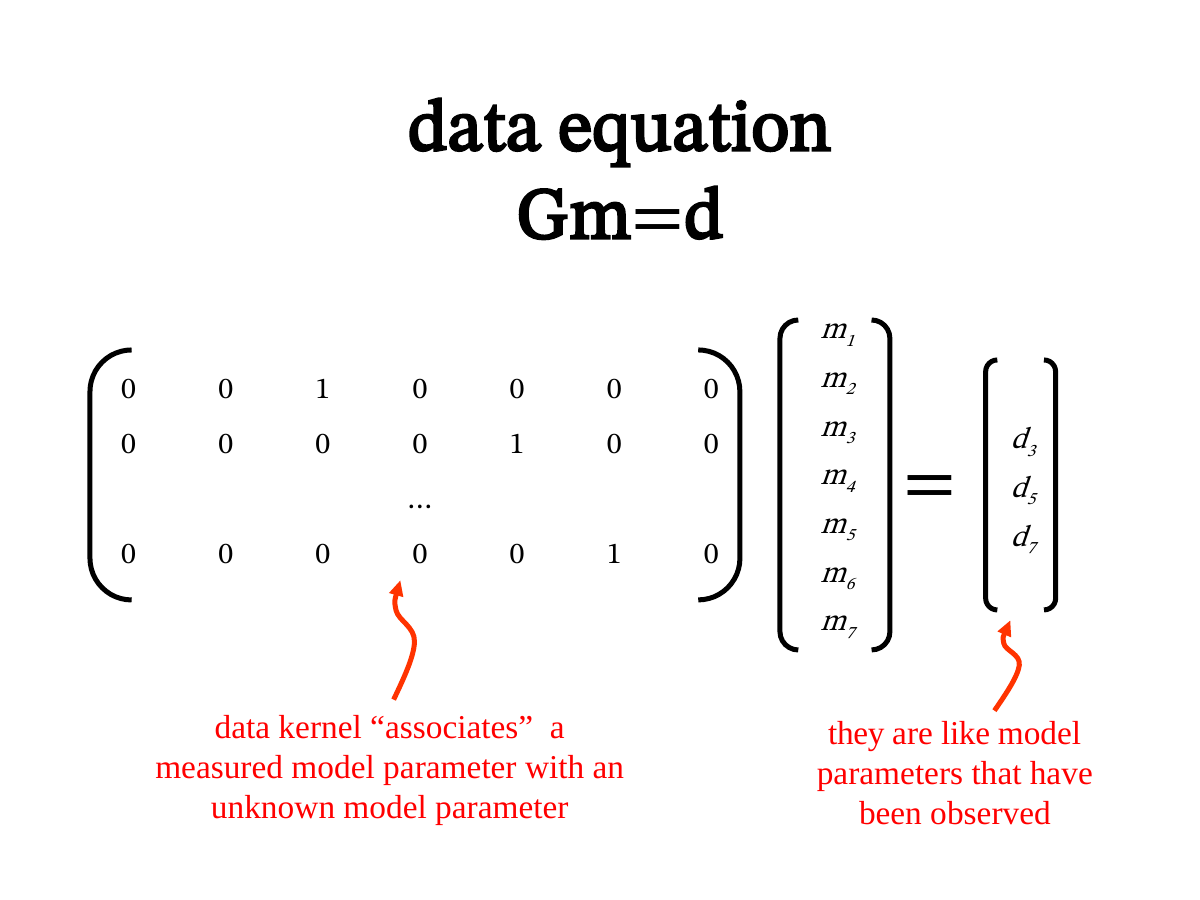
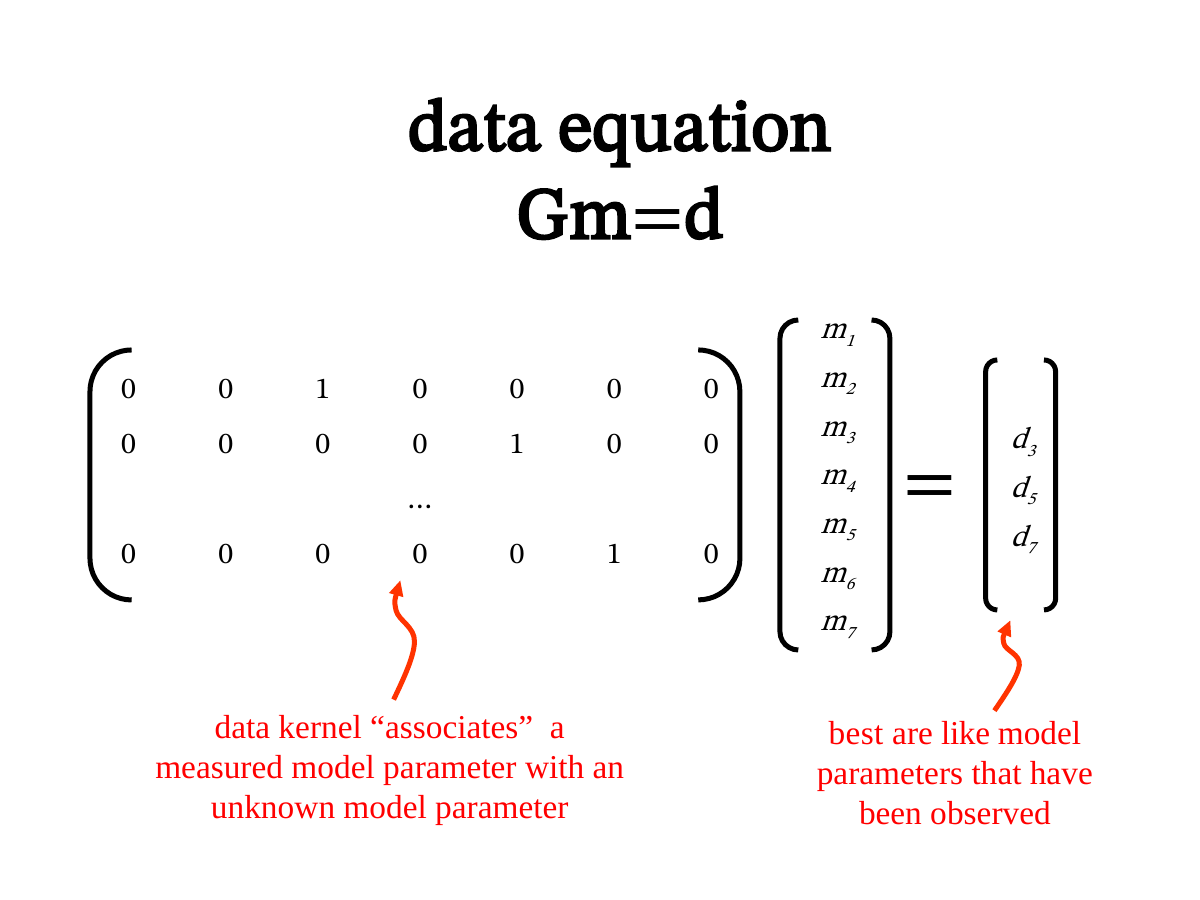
they: they -> best
